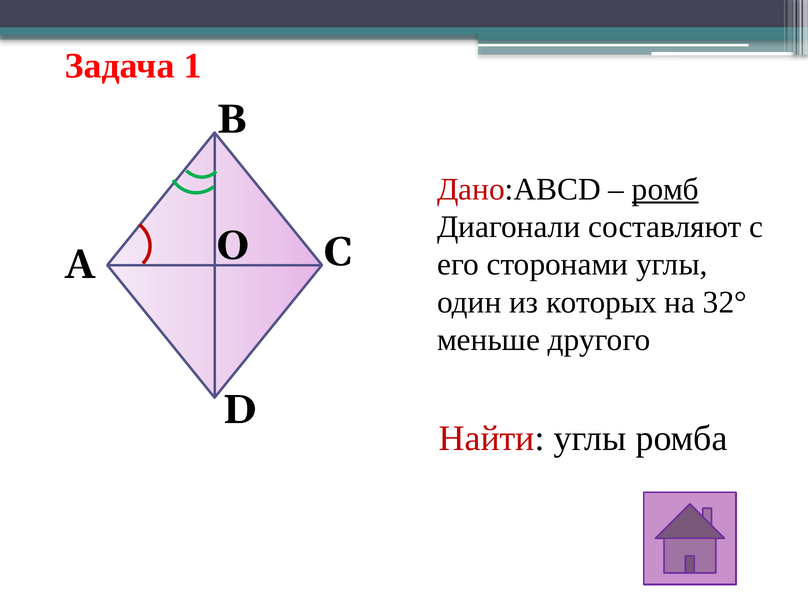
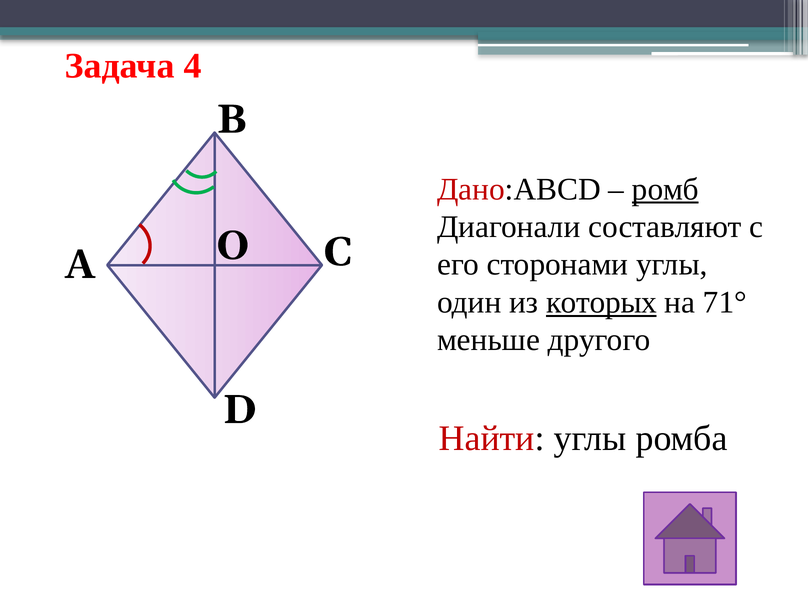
1: 1 -> 4
которых underline: none -> present
32°: 32° -> 71°
